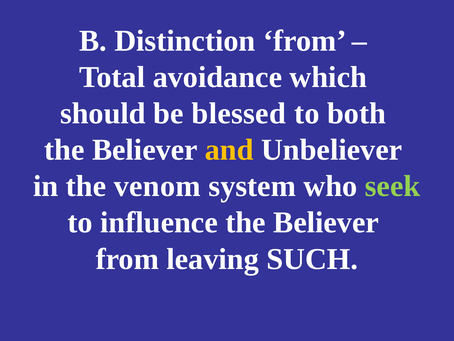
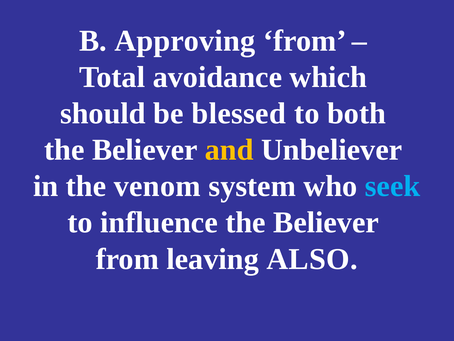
Distinction: Distinction -> Approving
seek colour: light green -> light blue
SUCH: SUCH -> ALSO
